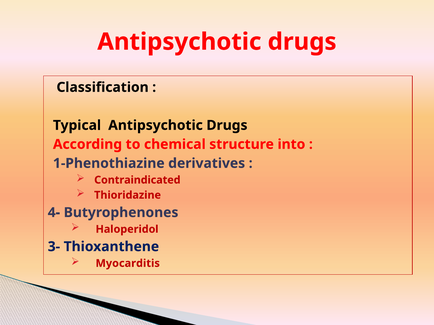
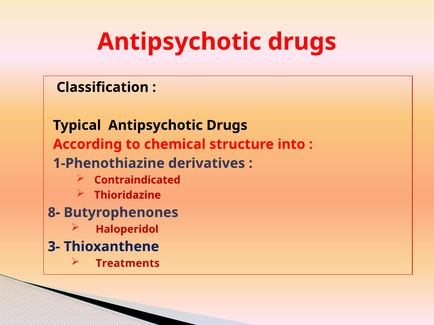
4-: 4- -> 8-
Myocarditis: Myocarditis -> Treatments
